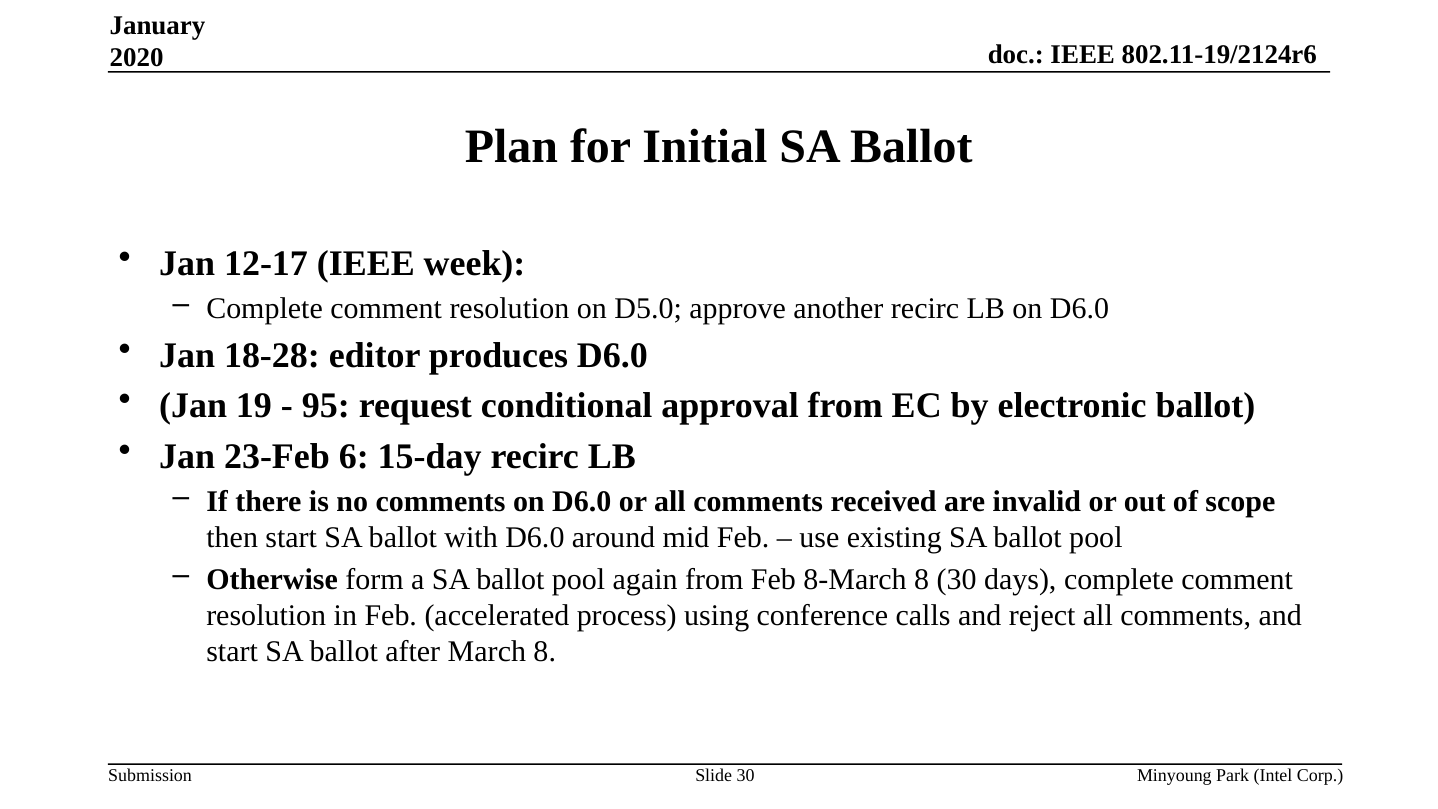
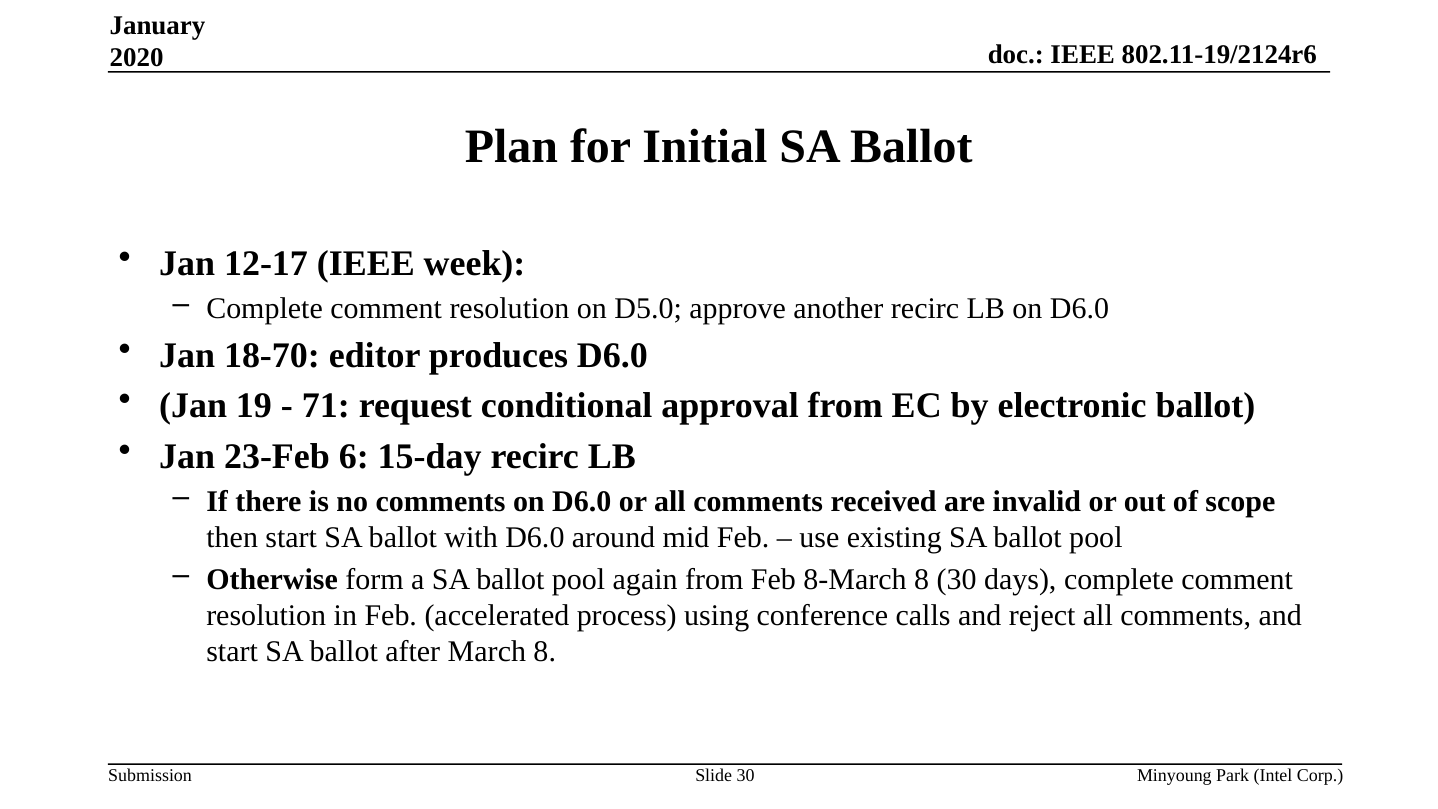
18-28: 18-28 -> 18-70
95: 95 -> 71
